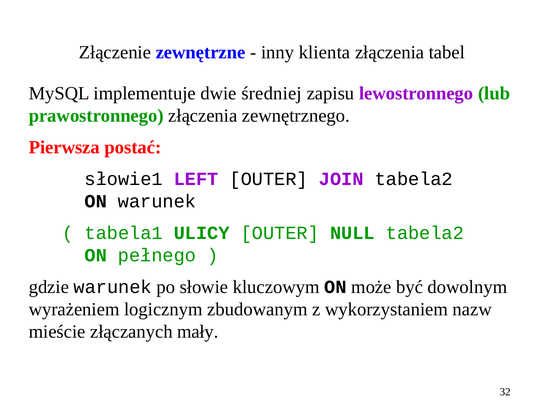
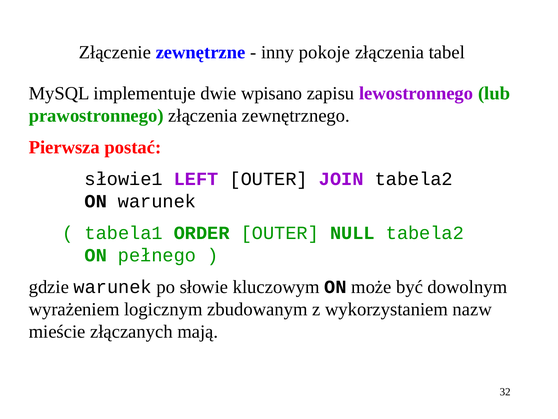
klienta: klienta -> pokoje
średniej: średniej -> wpisano
ULICY: ULICY -> ORDER
mały: mały -> mają
